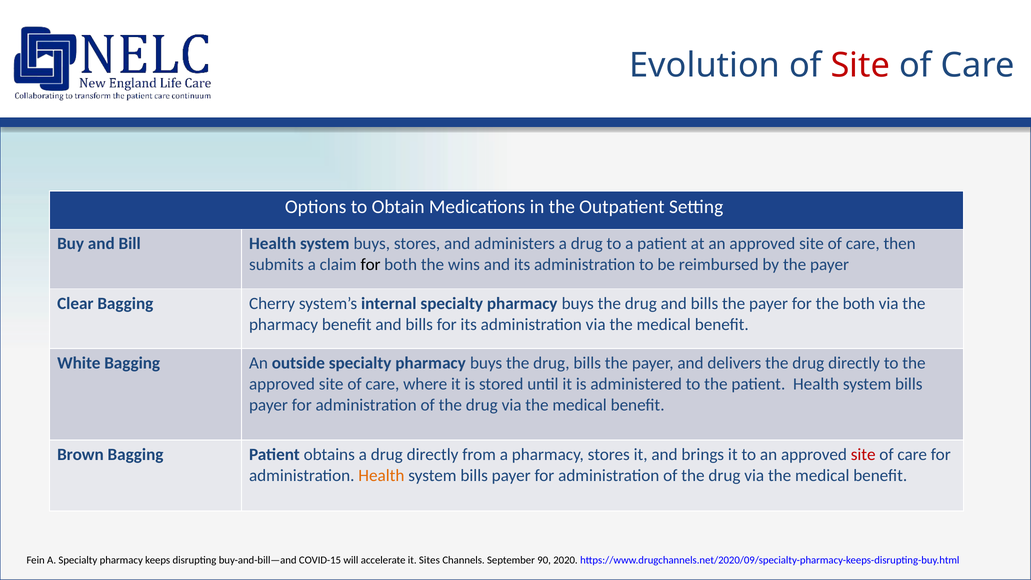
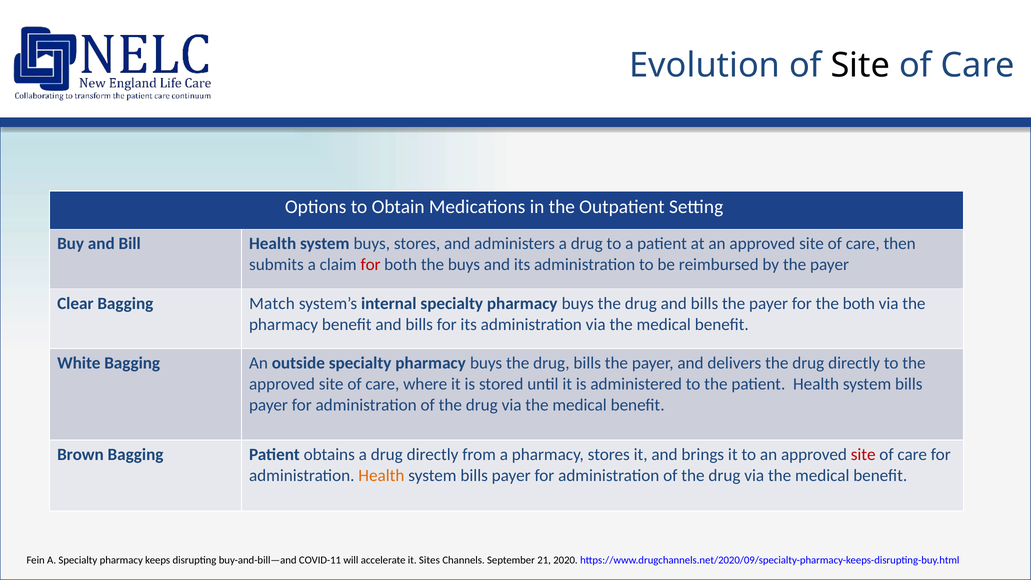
Site at (860, 65) colour: red -> black
for at (371, 265) colour: black -> red
the wins: wins -> buys
Cherry: Cherry -> Match
COVID-15: COVID-15 -> COVID-11
90: 90 -> 21
